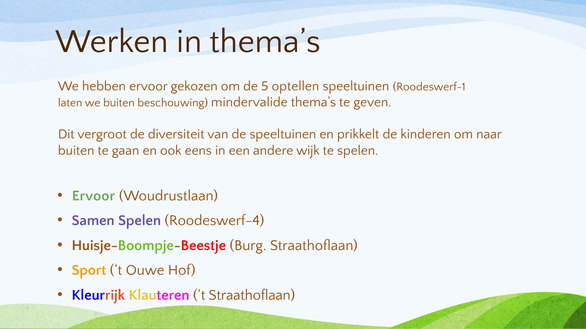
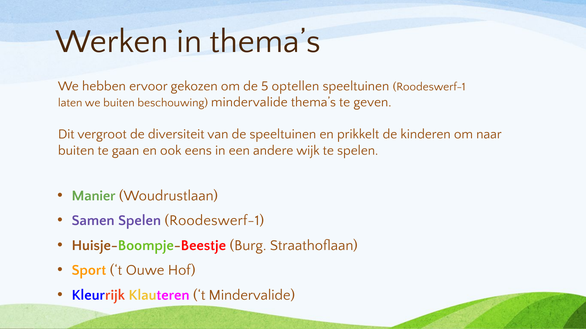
Ervoor at (93, 196): Ervoor -> Manier
Spelen Roodeswerf-4: Roodeswerf-4 -> Roodeswerf-1
t Straathoflaan: Straathoflaan -> Mindervalide
